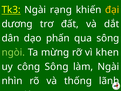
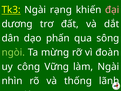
đại colour: yellow -> pink
khen: khen -> đoàn
công Sông: Sông -> Vững
